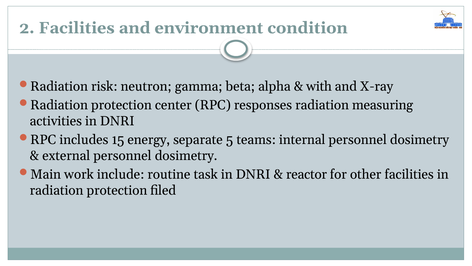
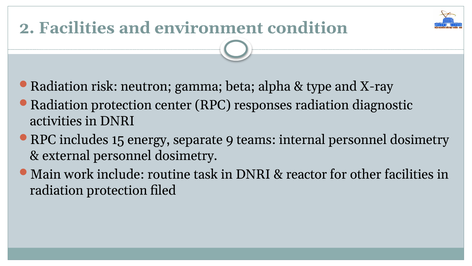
with: with -> type
measuring: measuring -> diagnostic
5: 5 -> 9
